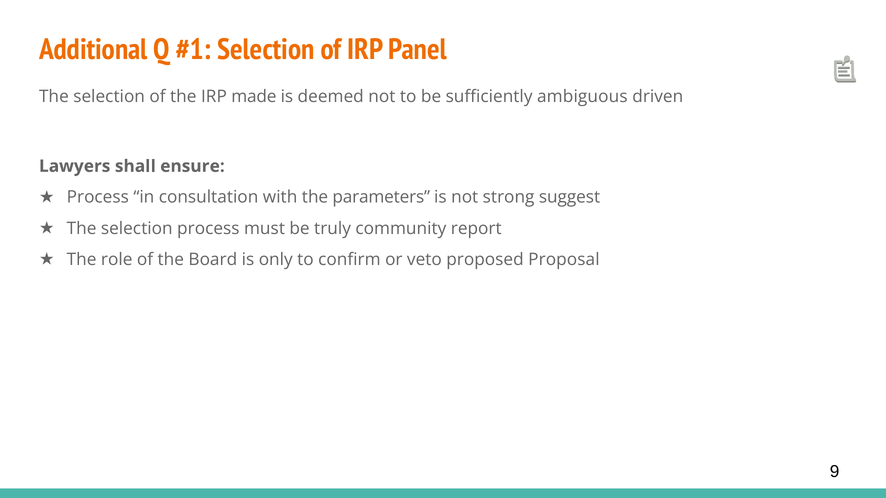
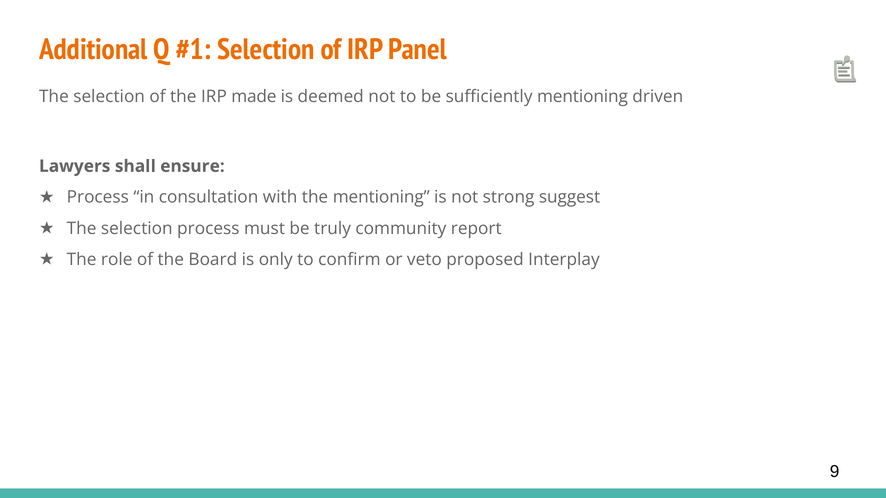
sufficiently ambiguous: ambiguous -> mentioning
the parameters: parameters -> mentioning
Proposal: Proposal -> Interplay
